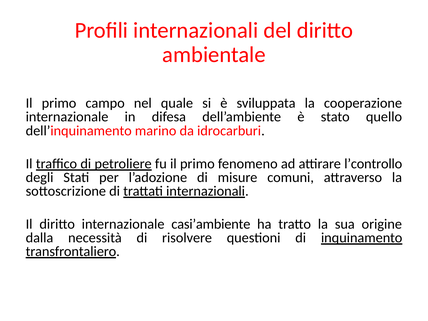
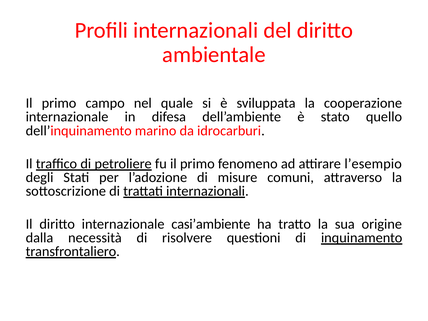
l’controllo: l’controllo -> l’esempio
